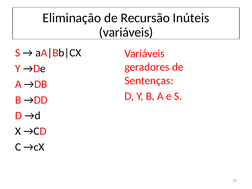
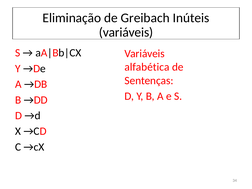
Recursão: Recursão -> Greibach
geradores: geradores -> alfabética
